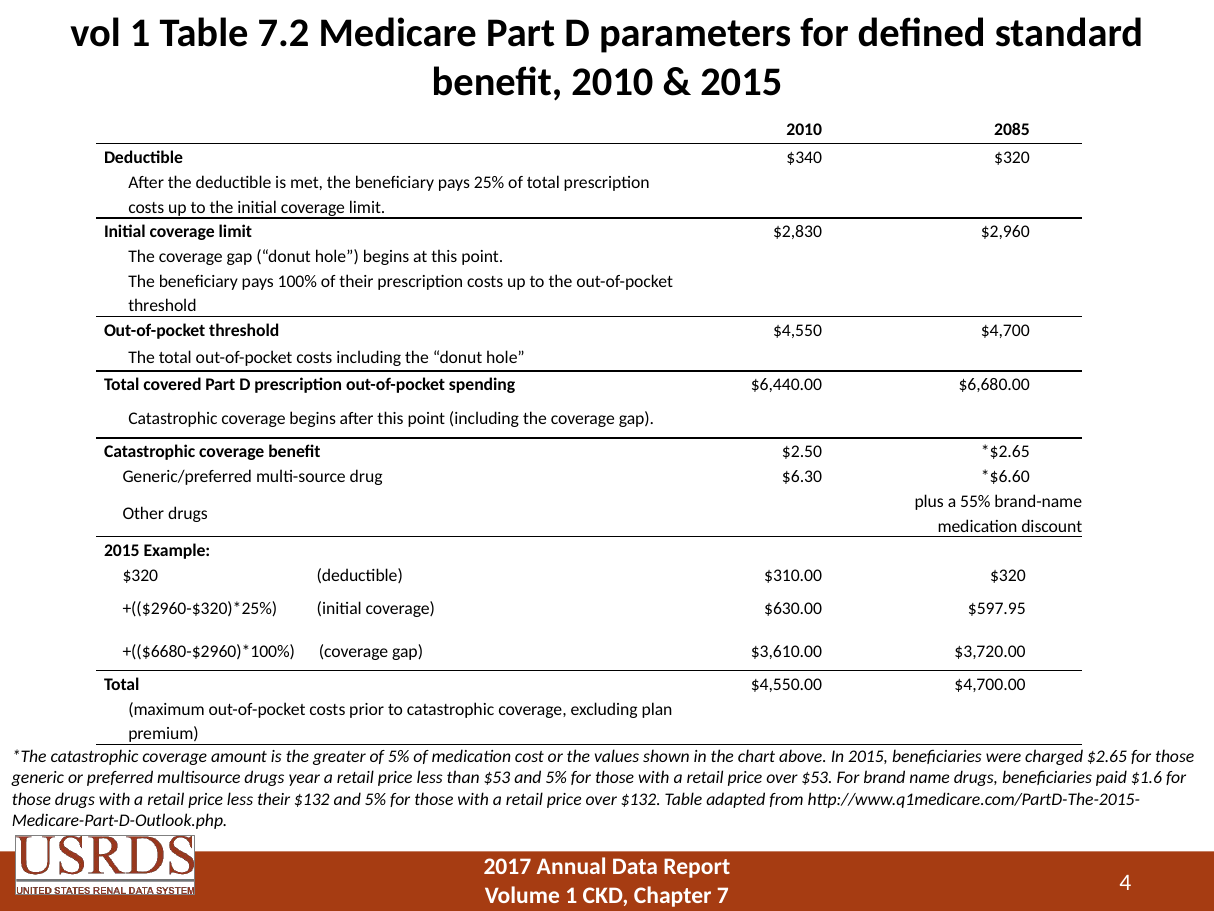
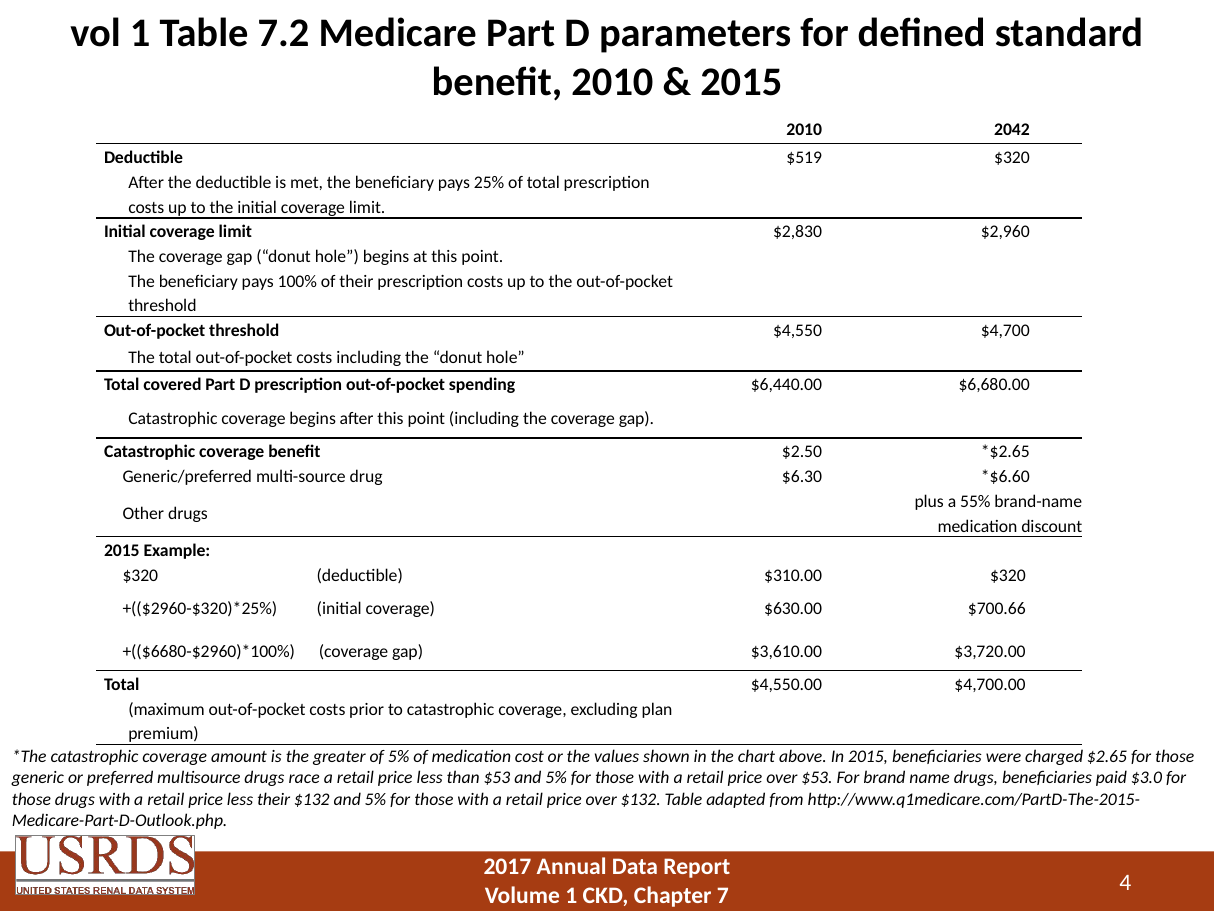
2085: 2085 -> 2042
$340: $340 -> $519
$597.95: $597.95 -> $700.66
year: year -> race
$1.6: $1.6 -> $3.0
